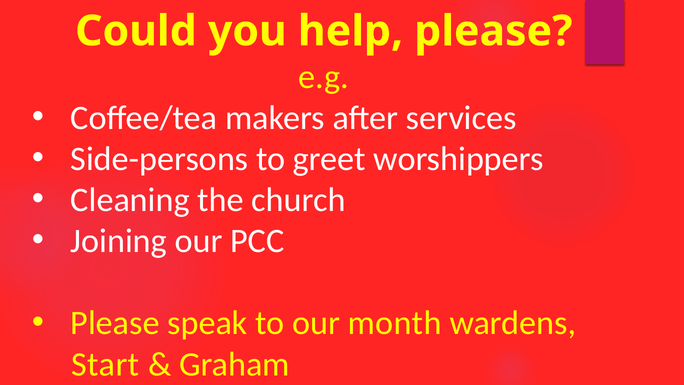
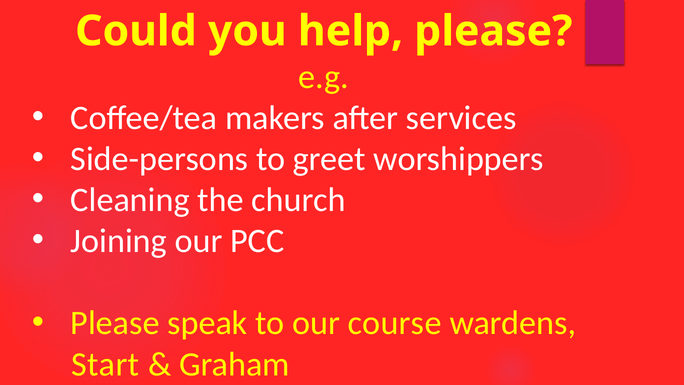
month: month -> course
